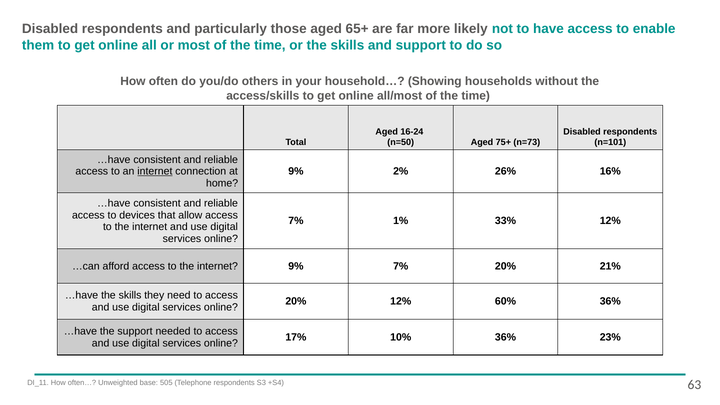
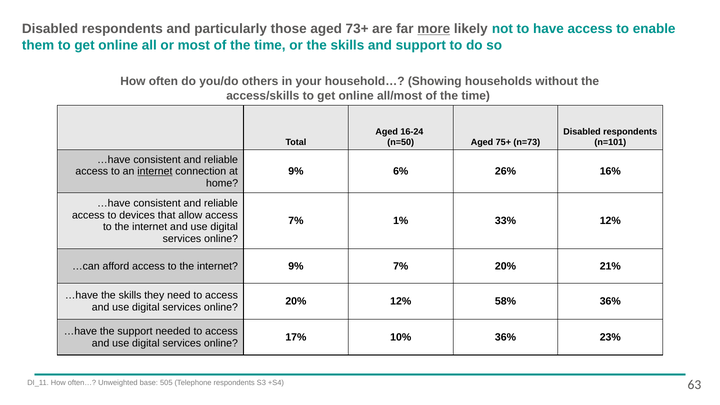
65+: 65+ -> 73+
more underline: none -> present
2%: 2% -> 6%
60%: 60% -> 58%
